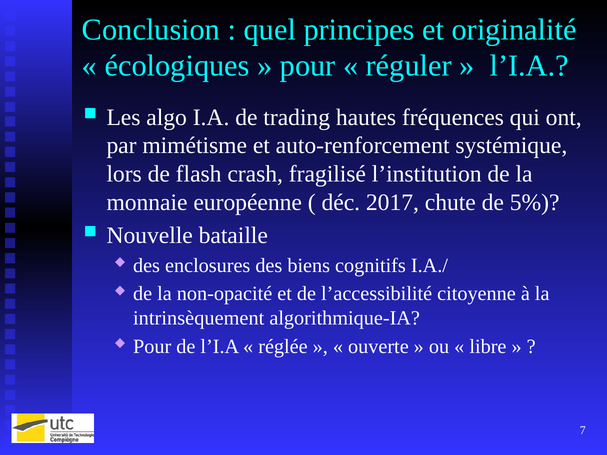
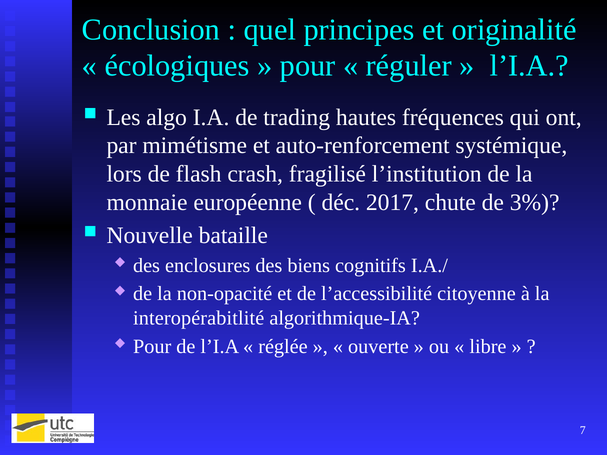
5%: 5% -> 3%
intrinsèquement: intrinsèquement -> interopérabitlité
